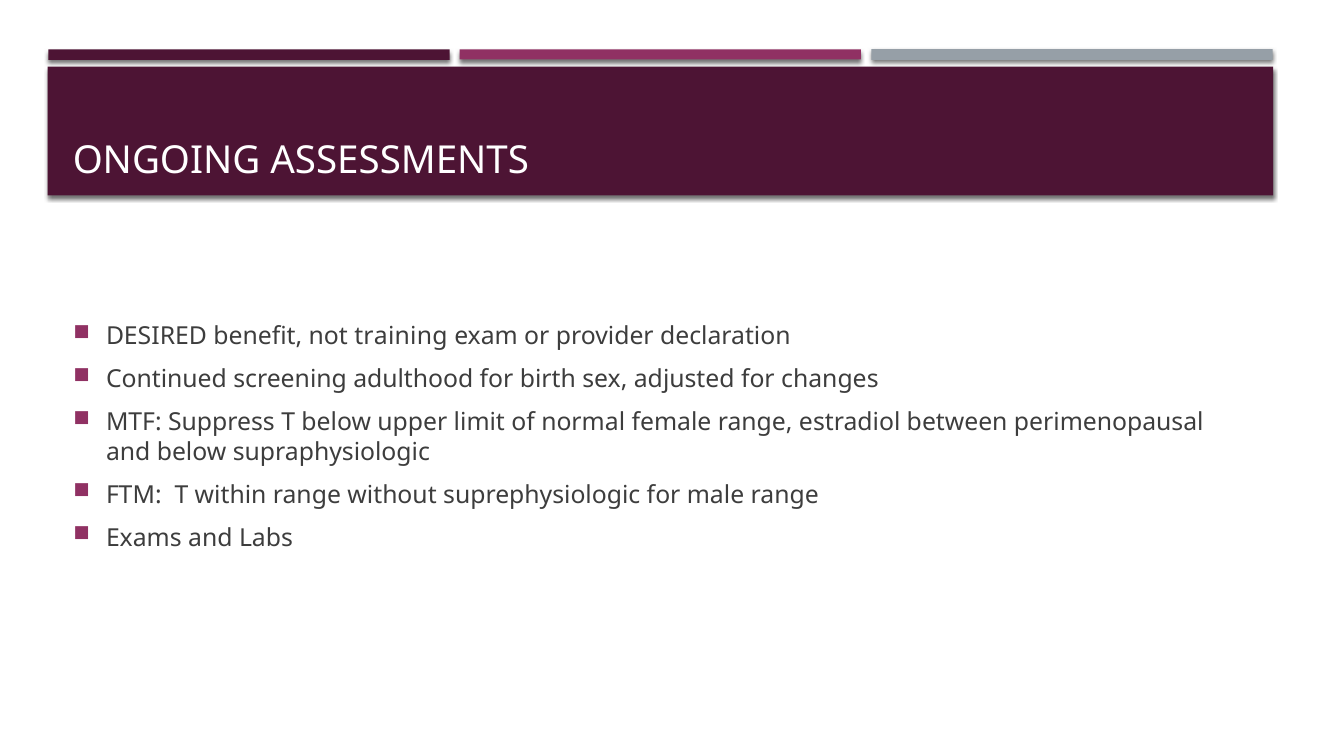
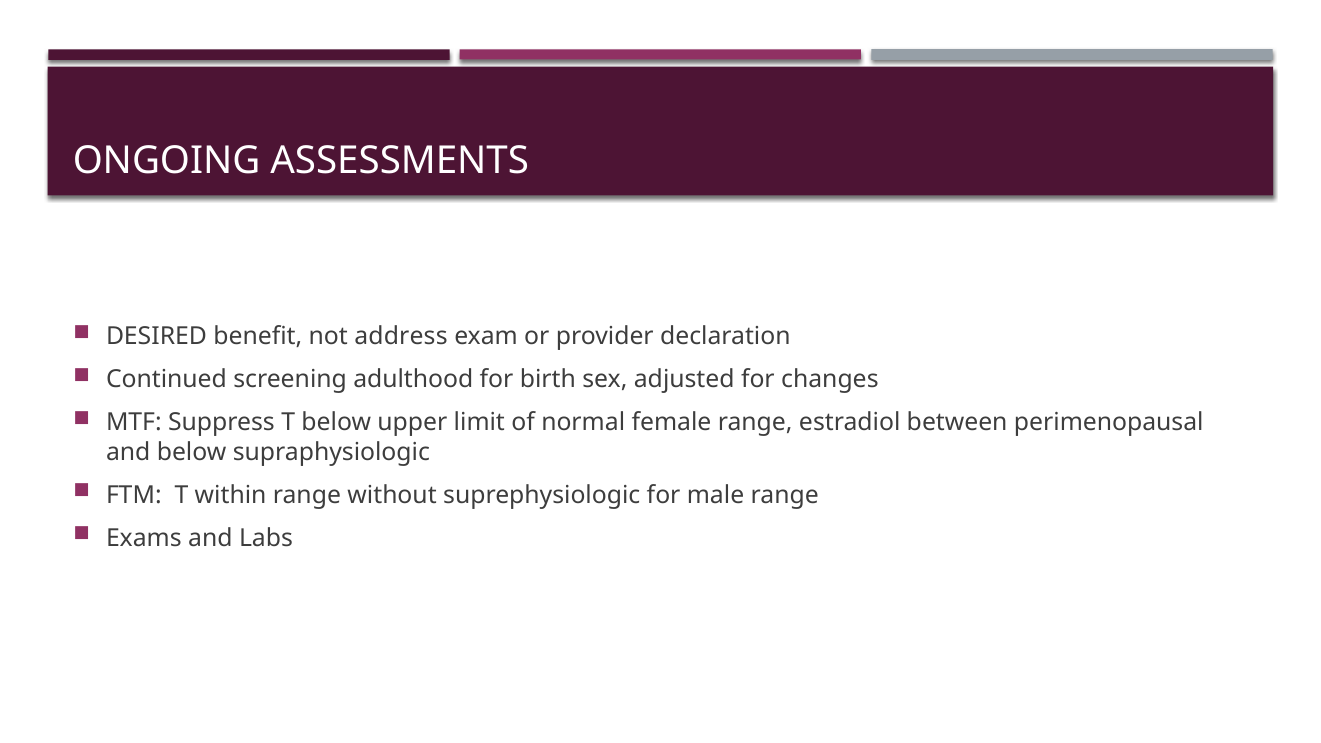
training: training -> address
